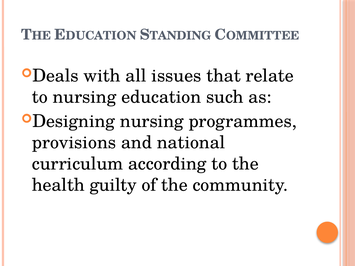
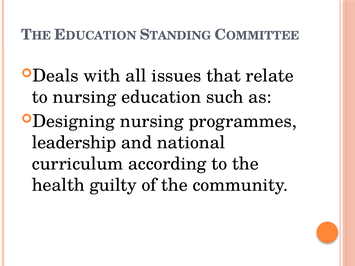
provisions: provisions -> leadership
